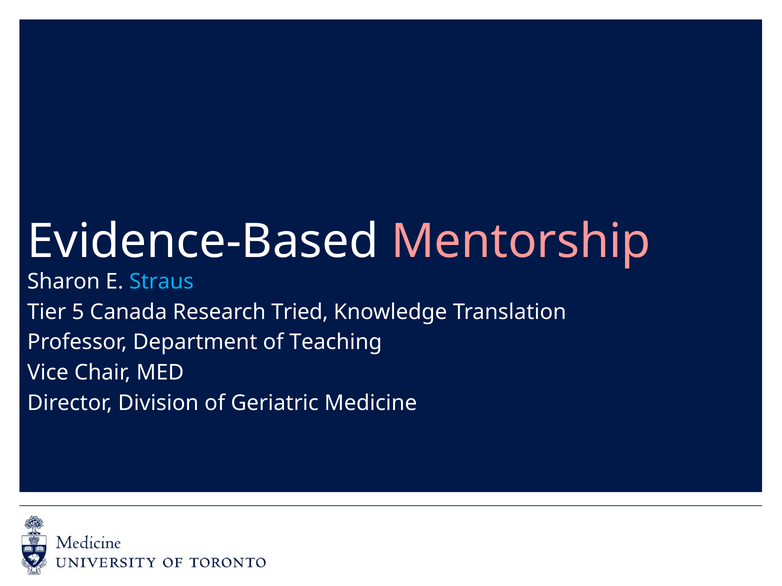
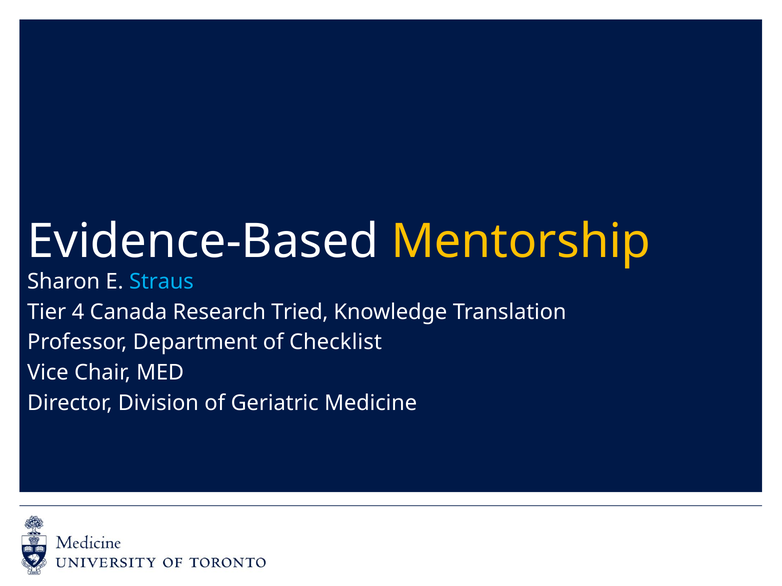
Mentorship colour: pink -> yellow
5: 5 -> 4
Teaching: Teaching -> Checklist
